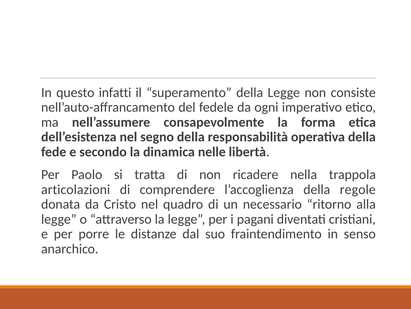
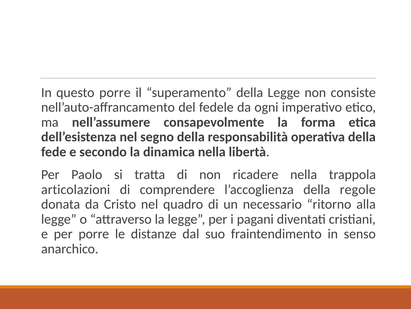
questo infatti: infatti -> porre
dinamica nelle: nelle -> nella
